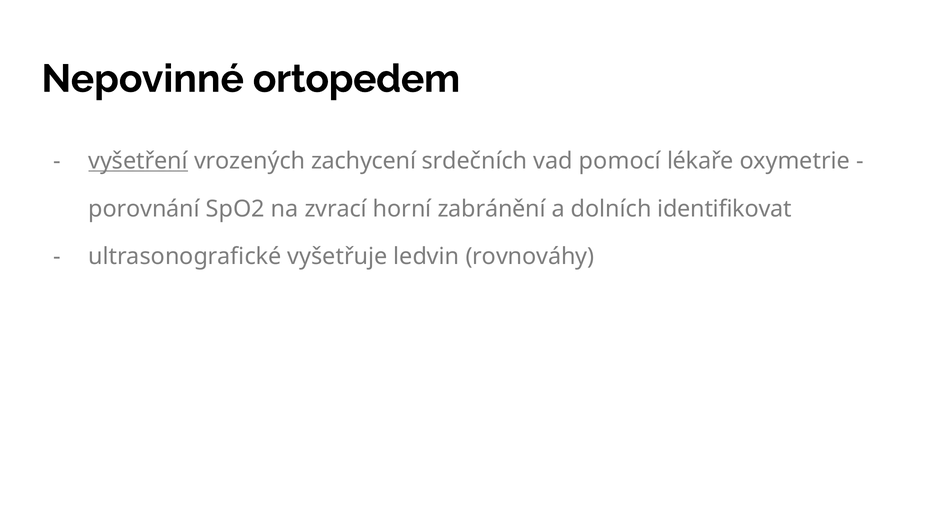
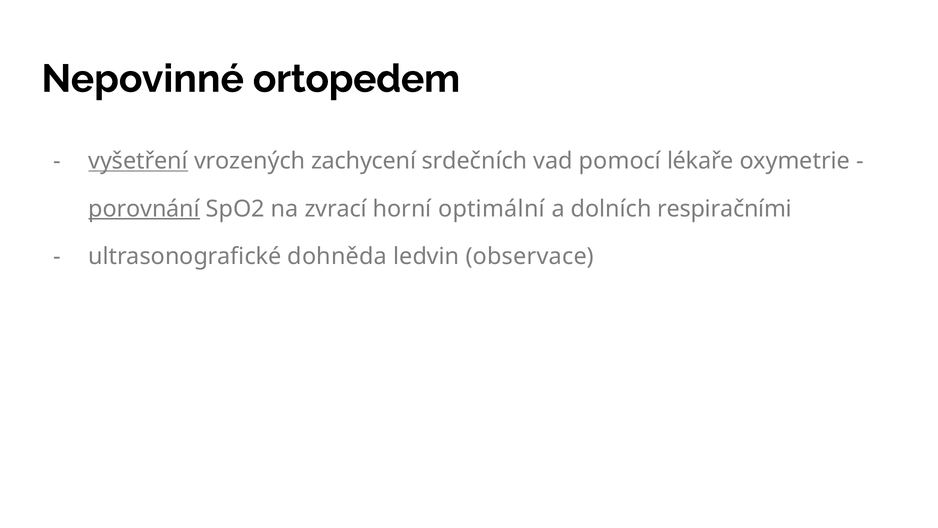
porovnání underline: none -> present
zabránění: zabránění -> optimální
identifikovat: identifikovat -> respiračními
vyšetřuje: vyšetřuje -> dohněda
rovnováhy: rovnováhy -> observace
